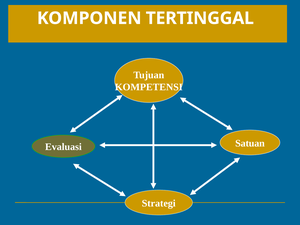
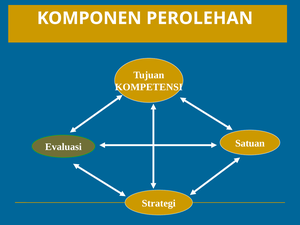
TERTINGGAL: TERTINGGAL -> PEROLEHAN
